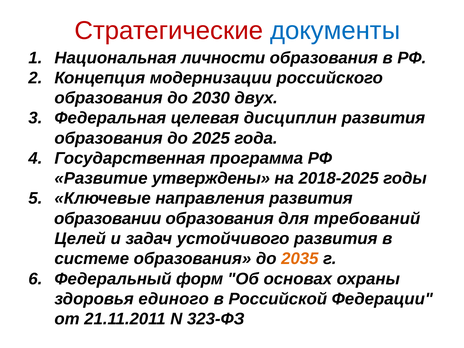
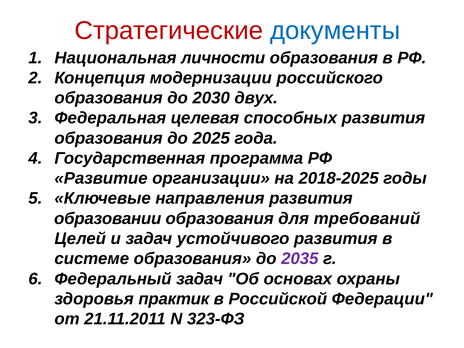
дисциплин: дисциплин -> способных
утверждены: утверждены -> организации
2035 colour: orange -> purple
Федеральный форм: форм -> задач
единого: единого -> практик
